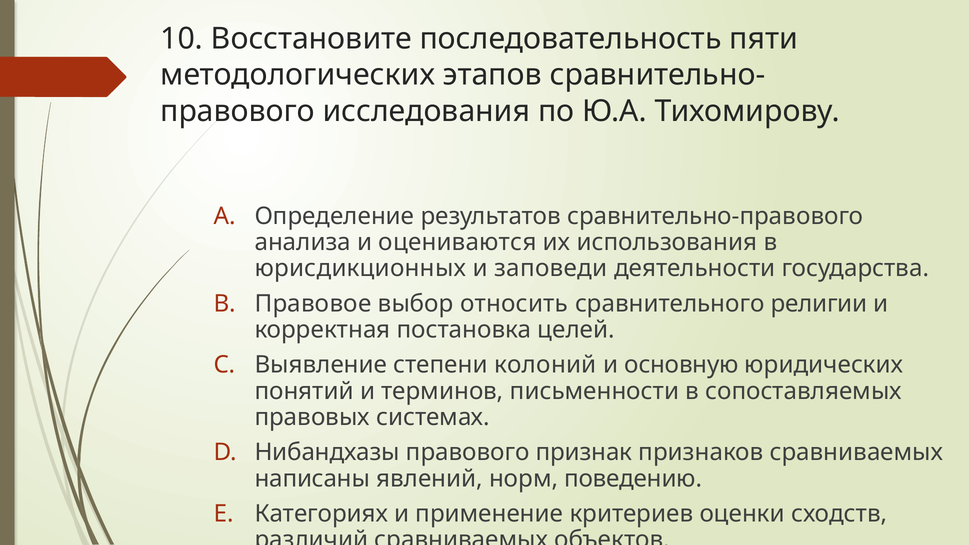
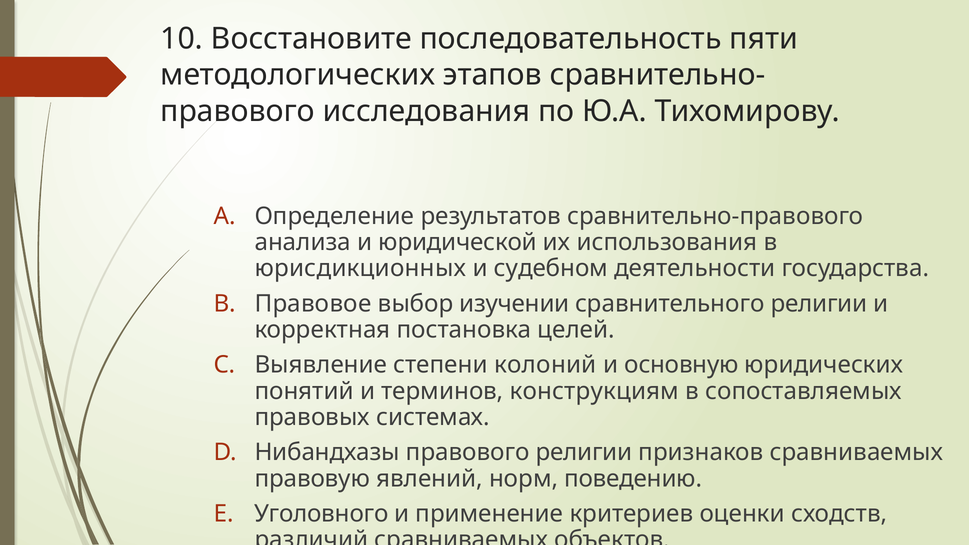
оцениваются: оцениваются -> юридической
заповеди: заповеди -> судебном
относить: относить -> изучении
письменности: письменности -> конструкциям
правового признак: признак -> религии
написаны: написаны -> правовую
Категориях: Категориях -> Уголовного
